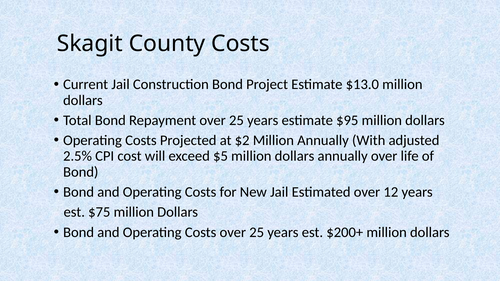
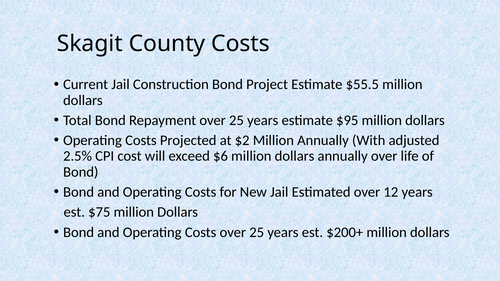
$13.0: $13.0 -> $55.5
$5: $5 -> $6
